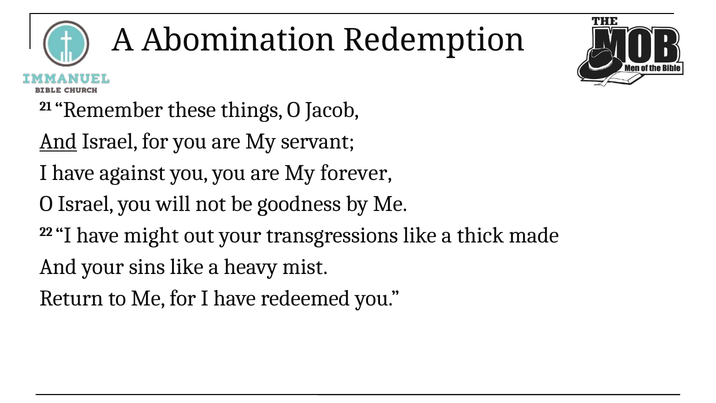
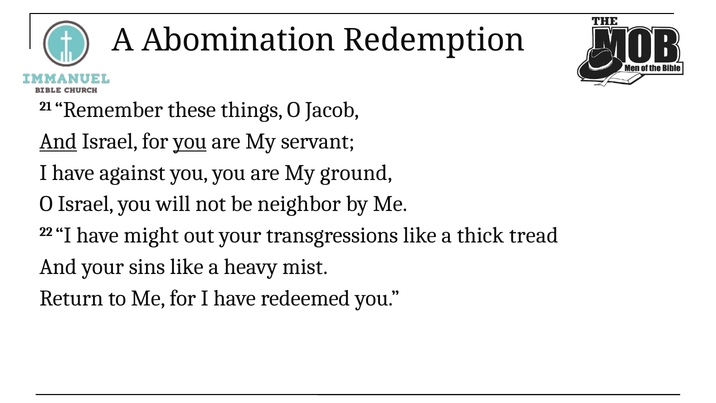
you at (190, 141) underline: none -> present
forever: forever -> ground
goodness: goodness -> neighbor
made: made -> tread
